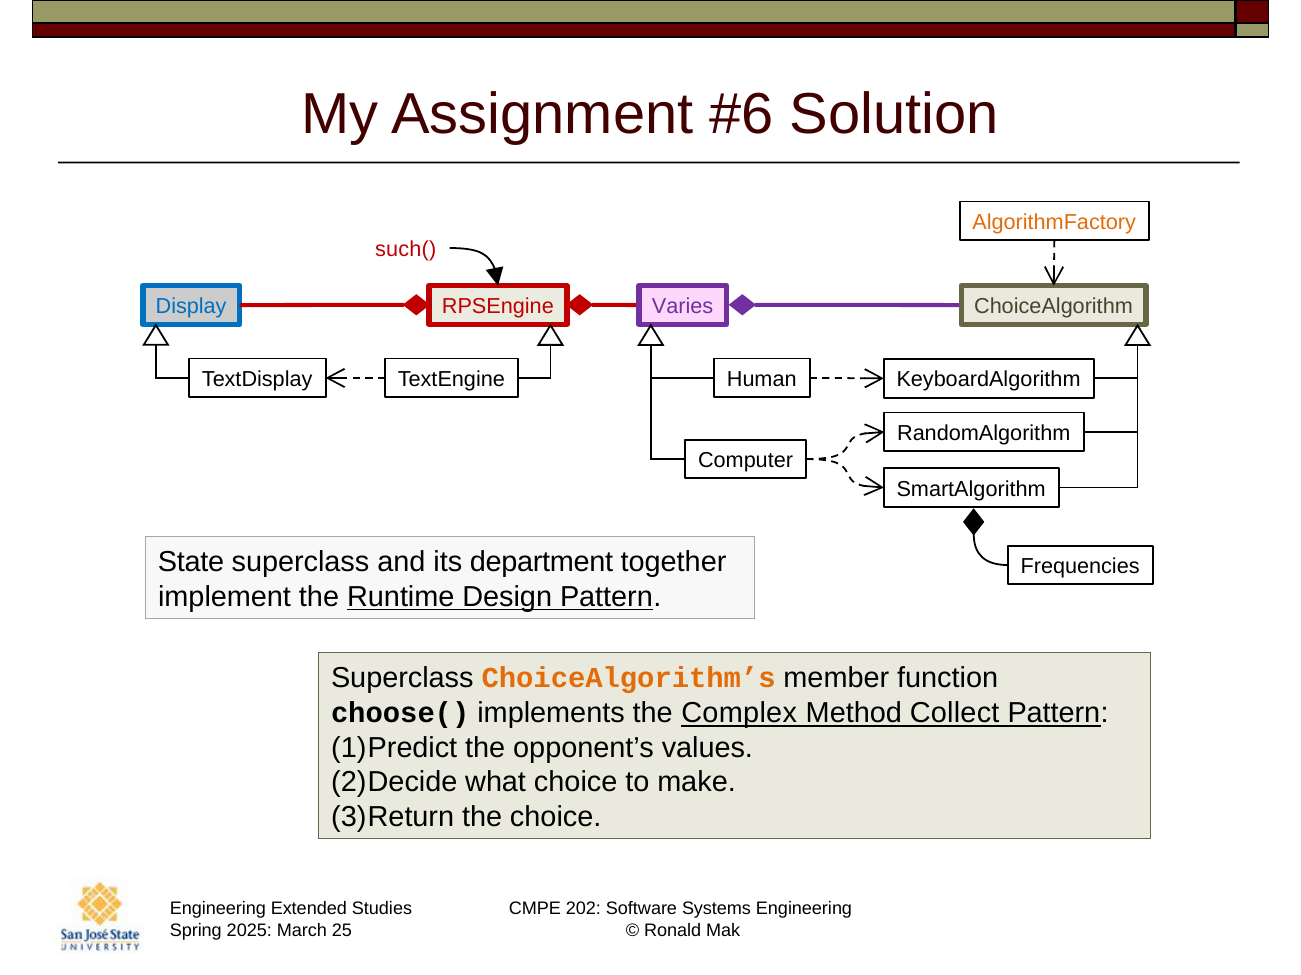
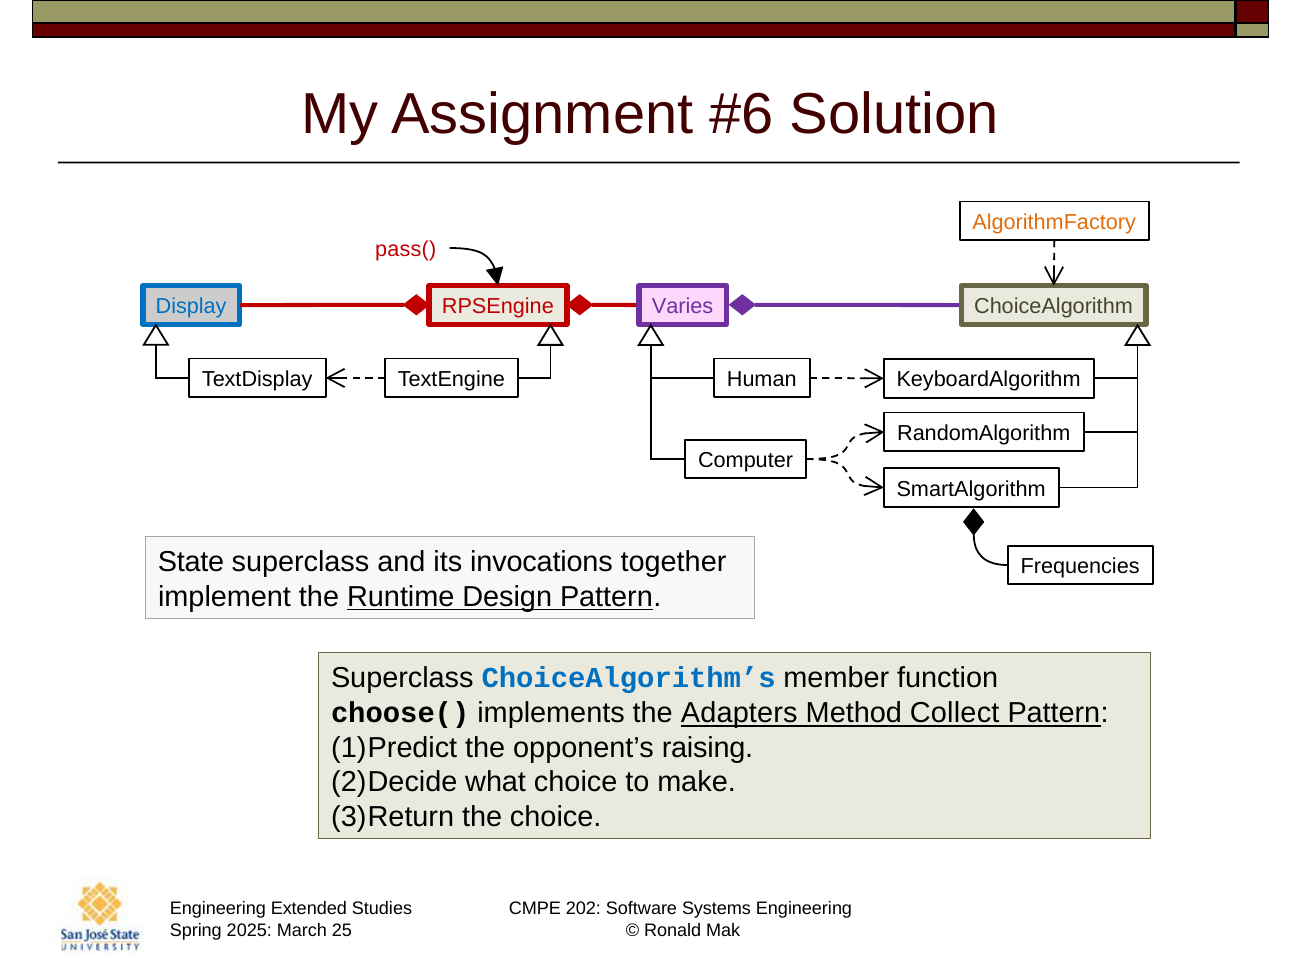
such(: such( -> pass(
department: department -> invocations
ChoiceAlgorithm’s colour: orange -> blue
Complex: Complex -> Adapters
values: values -> raising
